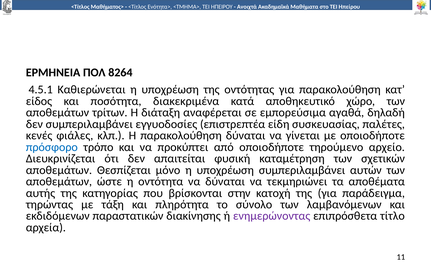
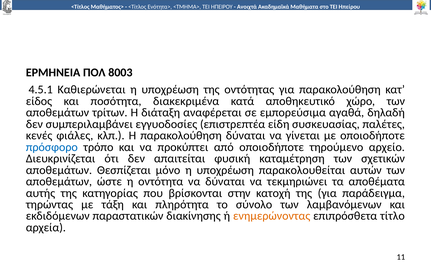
8264: 8264 -> 8003
υποχρέωση συμπεριλαμβάνει: συμπεριλαμβάνει -> παρακολουθείται
ενημερώνοντας colour: purple -> orange
